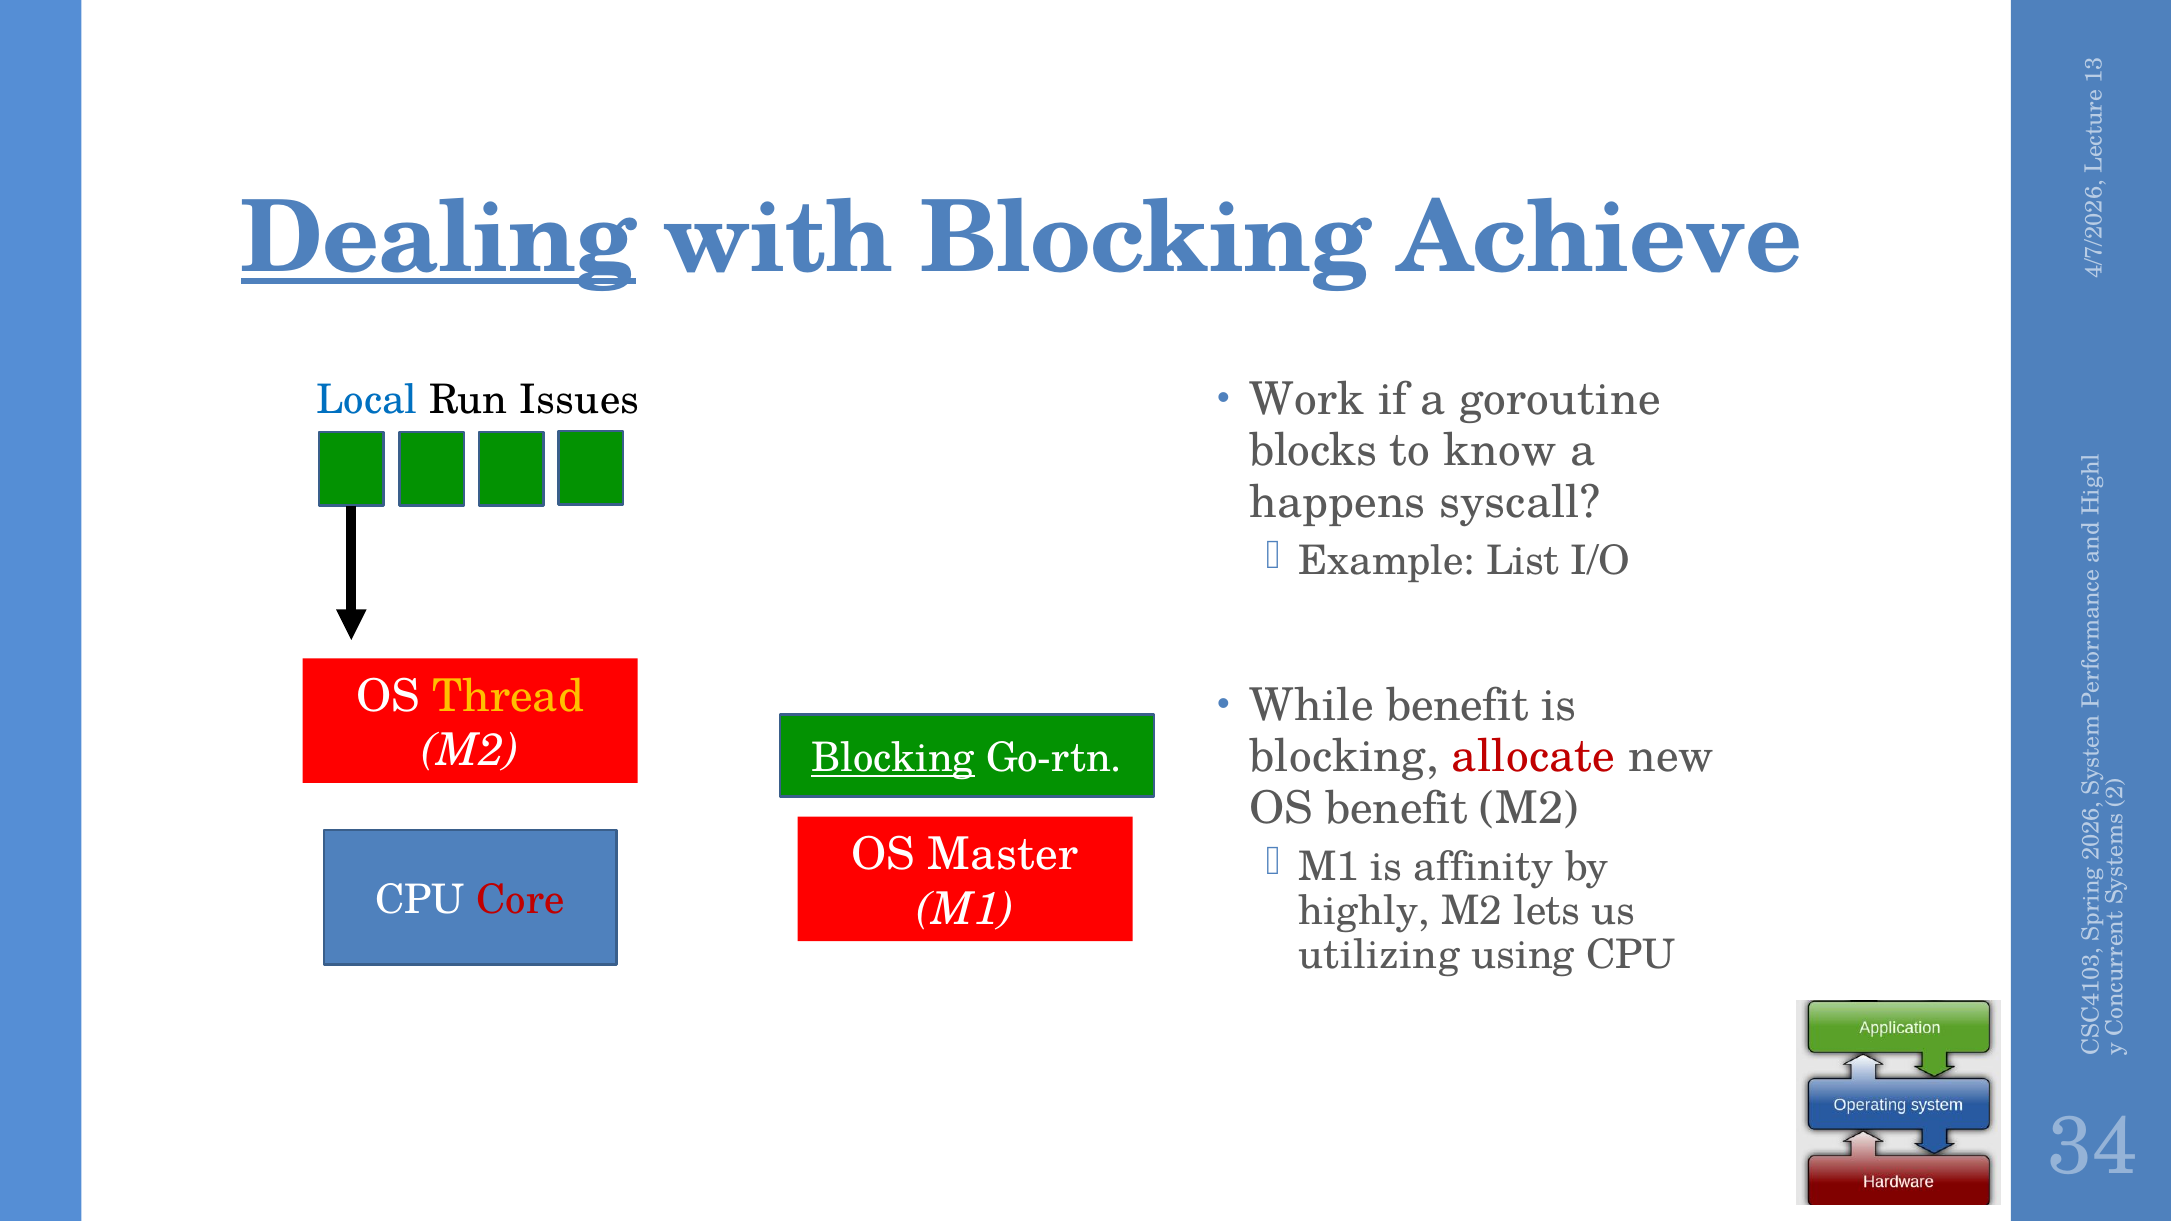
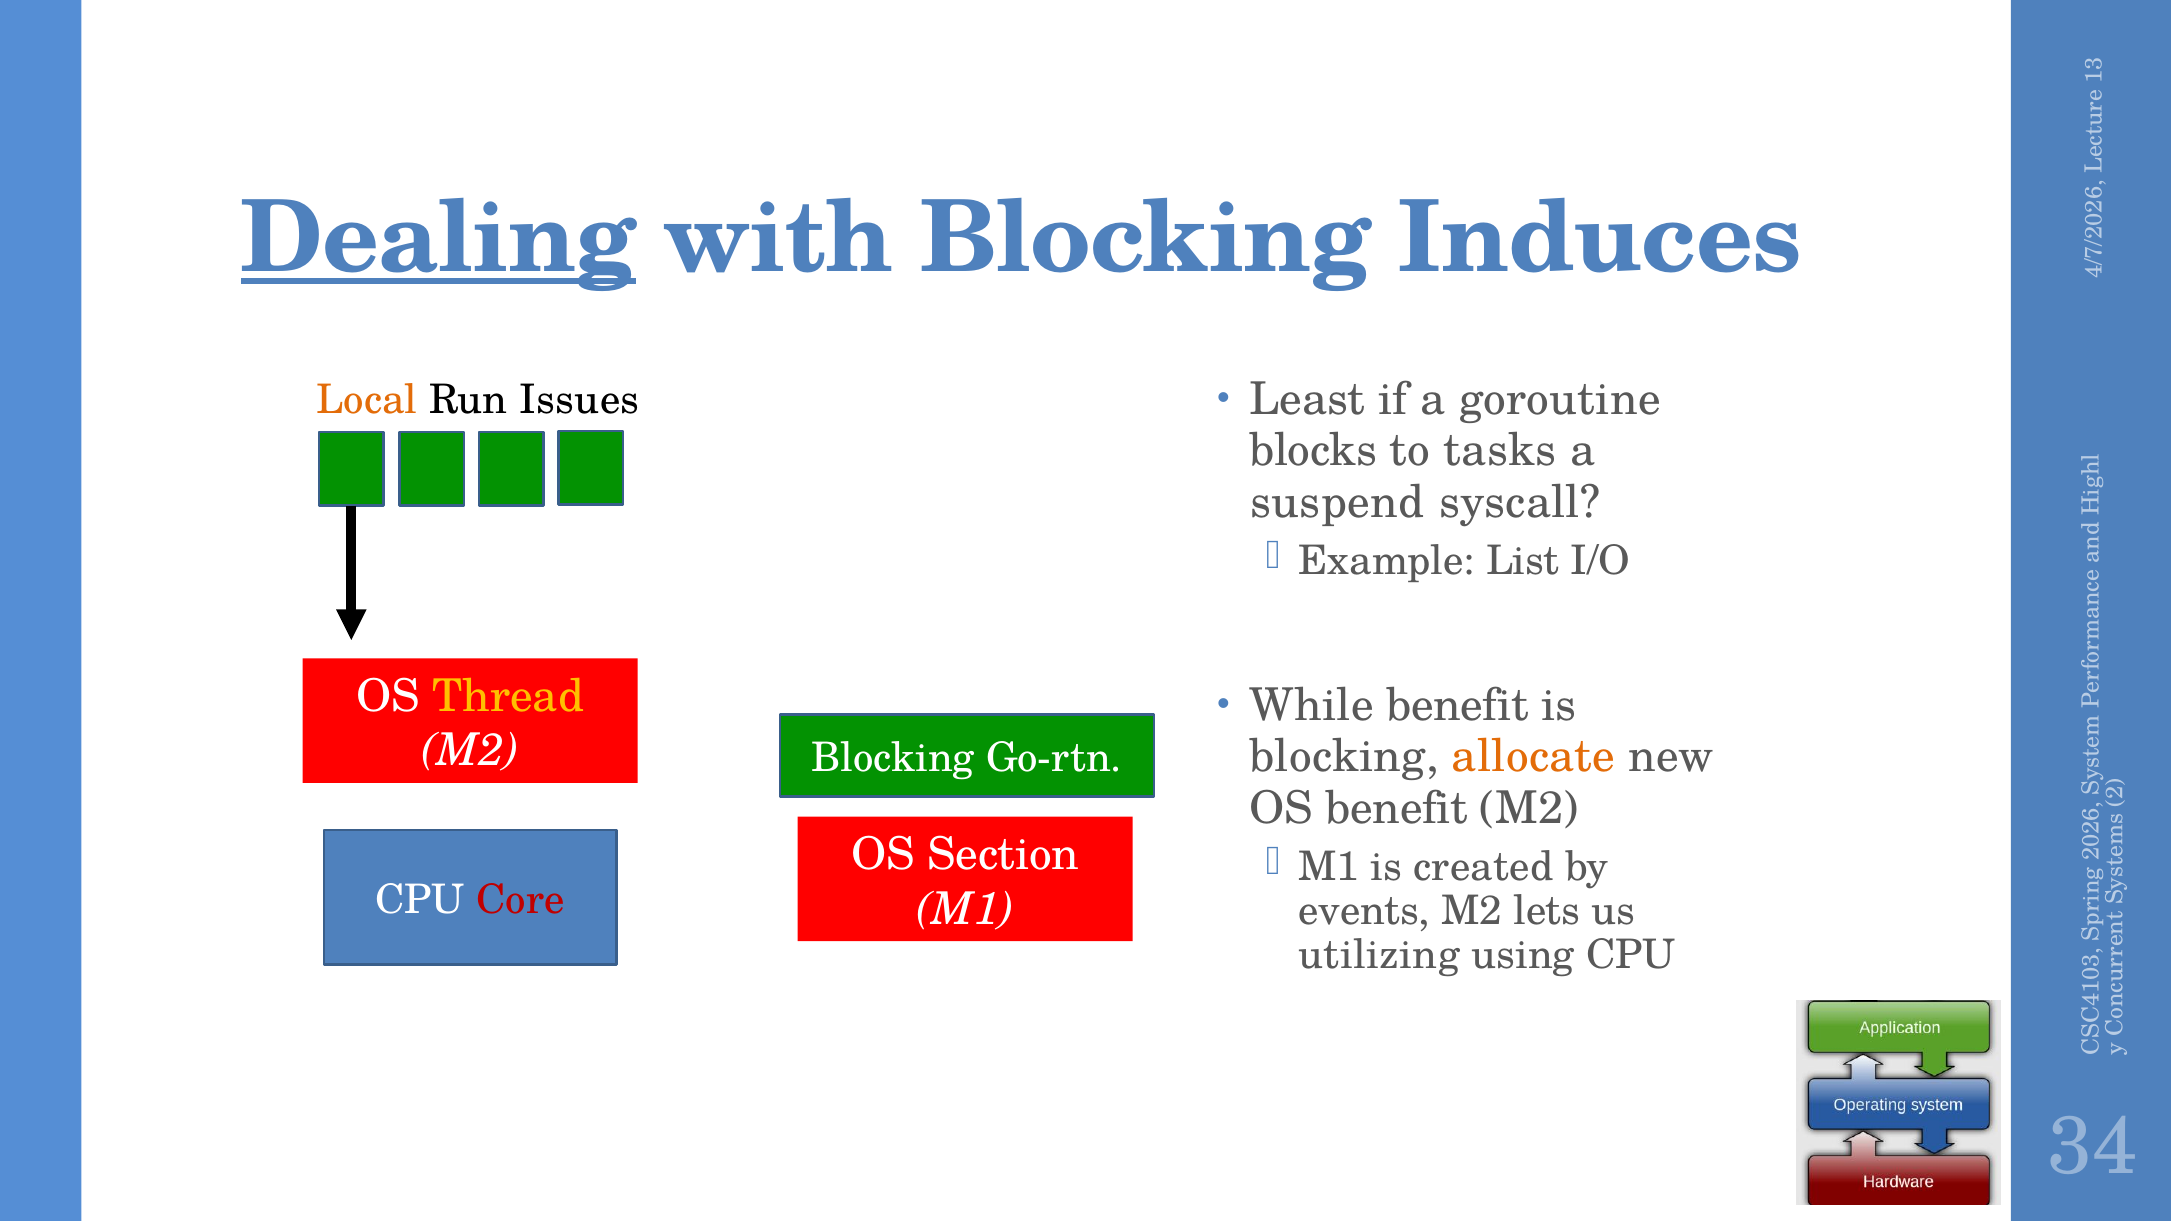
Achieve: Achieve -> Induces
Work: Work -> Least
Local colour: blue -> orange
know: know -> tasks
happens: happens -> suspend
Blocking at (893, 759) underline: present -> none
allocate colour: red -> orange
Master: Master -> Section
affinity: affinity -> created
highly: highly -> events
